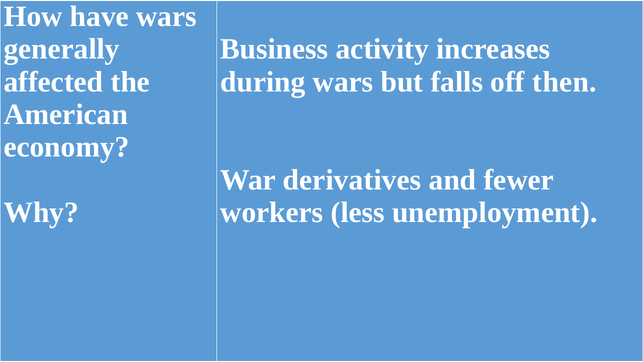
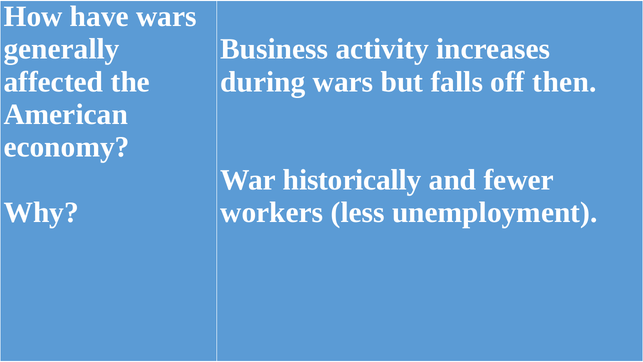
derivatives: derivatives -> historically
